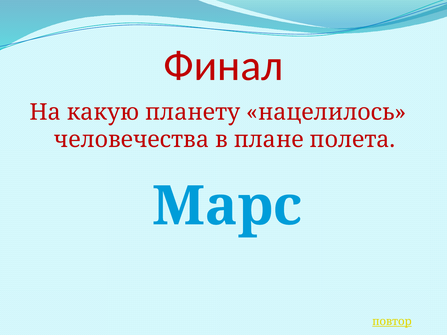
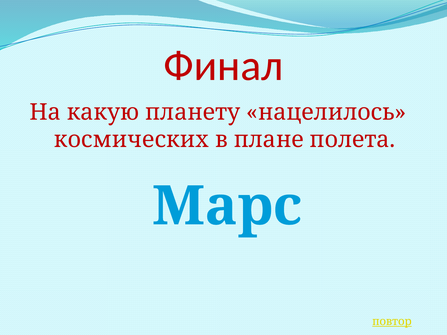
человечества: человечества -> космических
